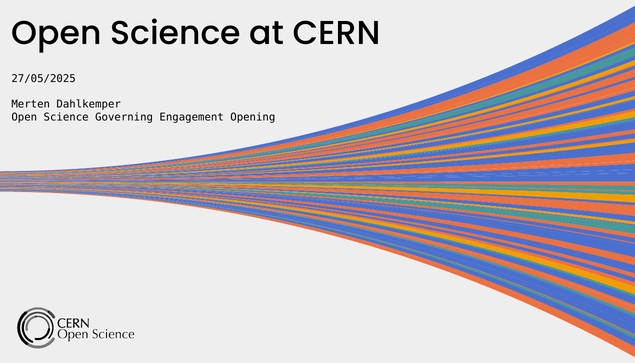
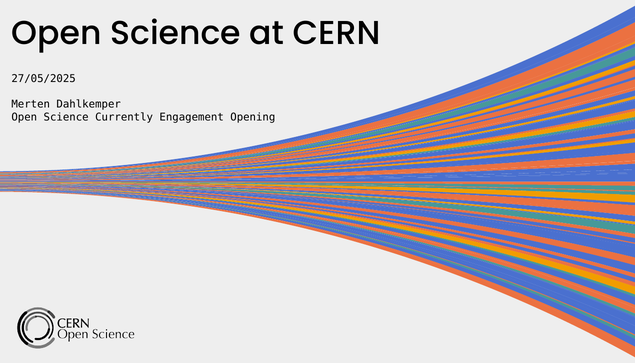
Governing: Governing -> Currently
